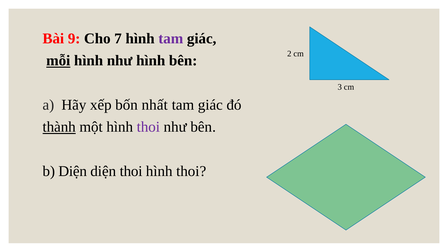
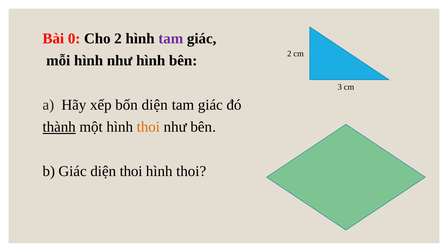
9: 9 -> 0
Cho 7: 7 -> 2
mỗi underline: present -> none
bốn nhất: nhất -> diện
thoi at (148, 127) colour: purple -> orange
b Diện: Diện -> Giác
